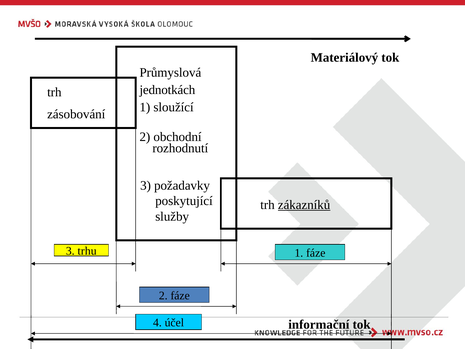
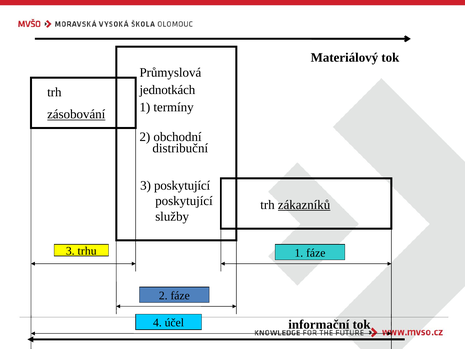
sloužící: sloužící -> termíny
zásobování underline: none -> present
rozhodnutí: rozhodnutí -> distribuční
3 požadavky: požadavky -> poskytující
